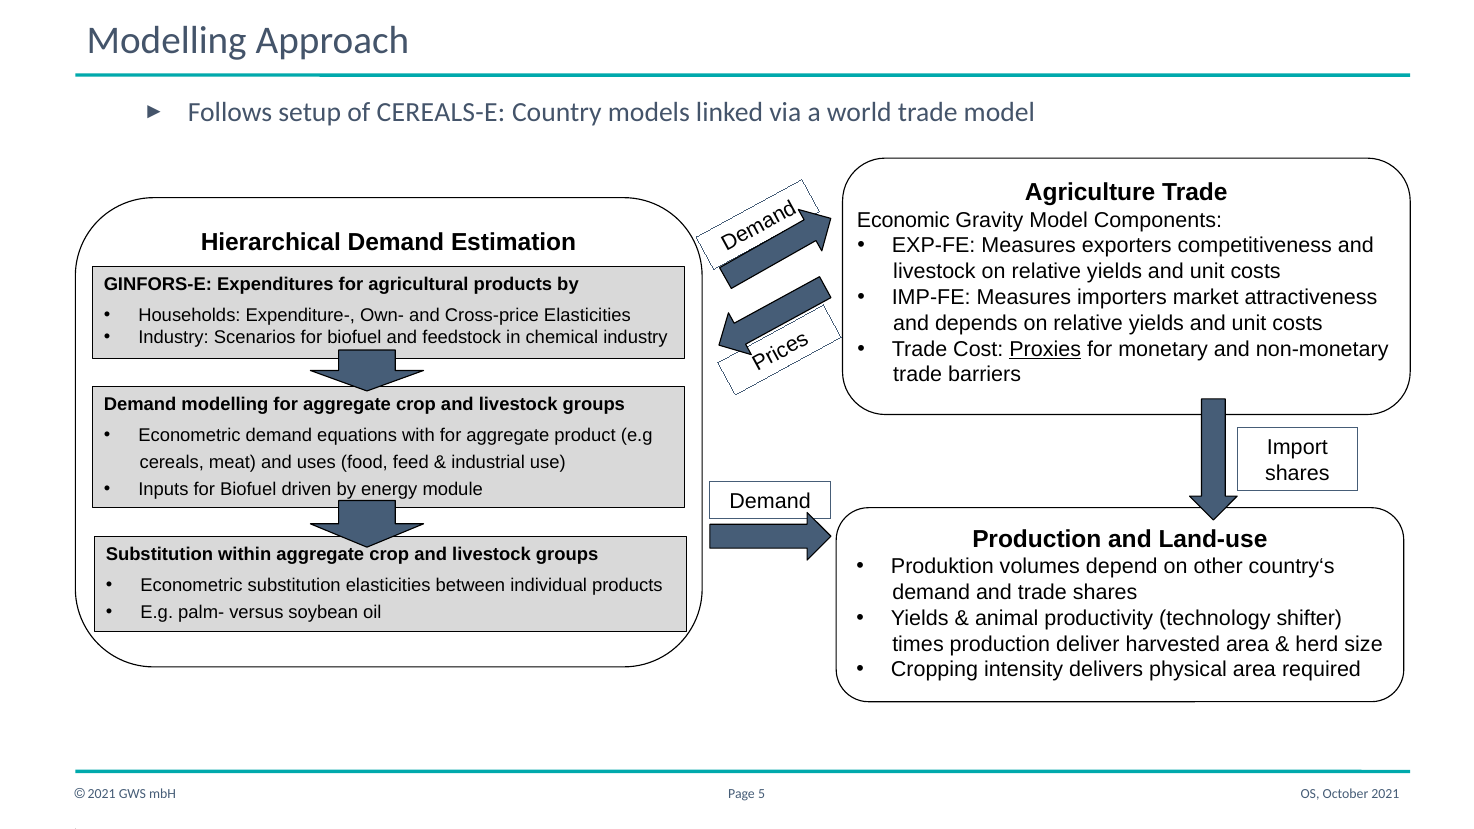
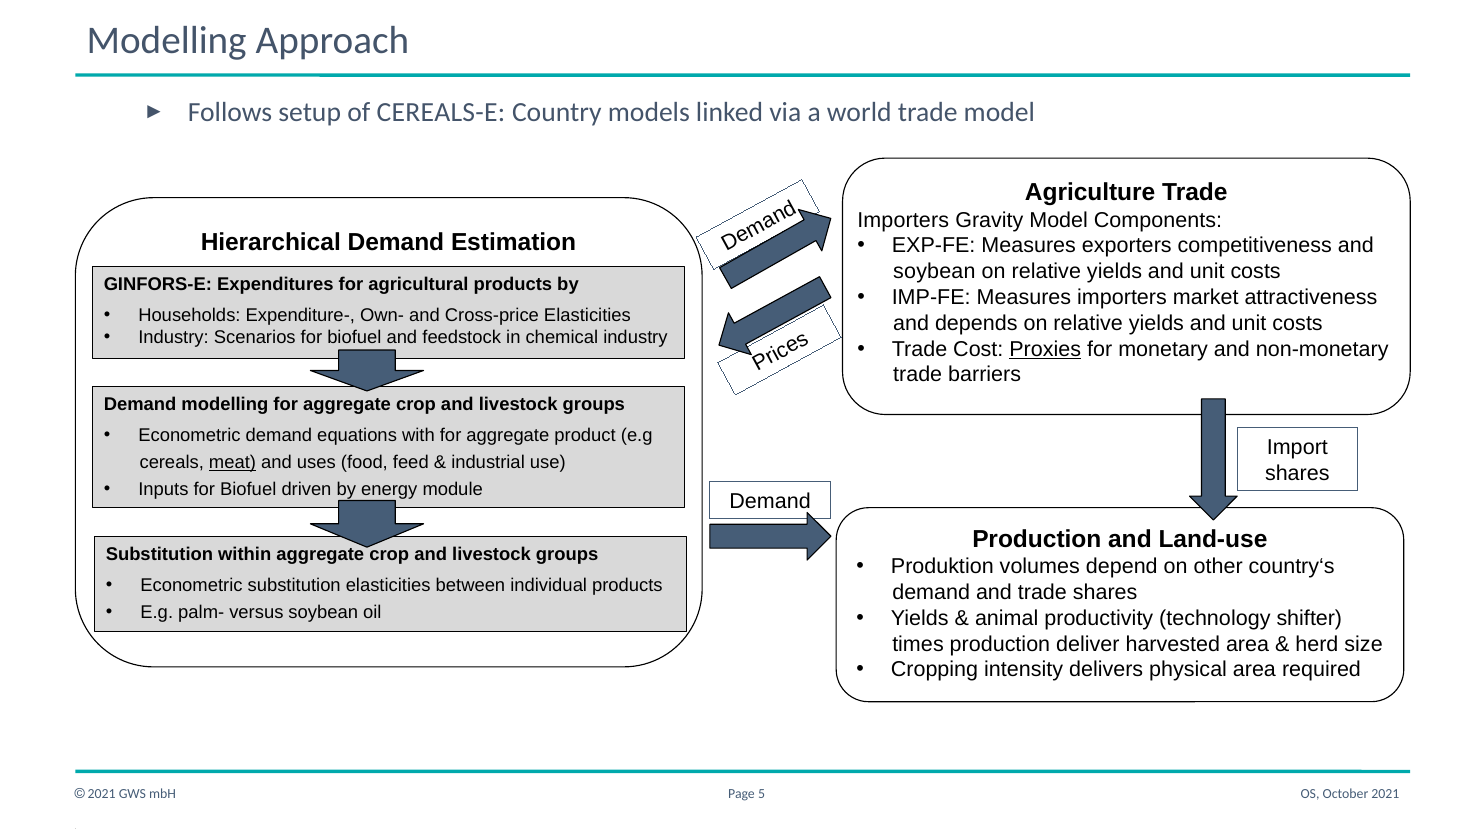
Economic at (903, 220): Economic -> Importers
livestock at (934, 272): livestock -> soybean
meat underline: none -> present
